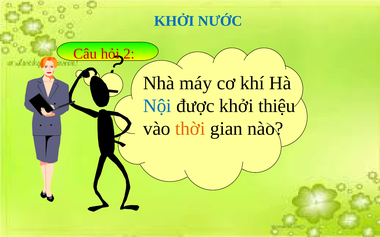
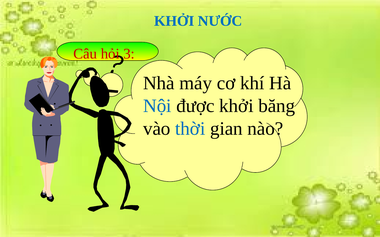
2: 2 -> 3
thiệu: thiệu -> băng
thời colour: orange -> blue
